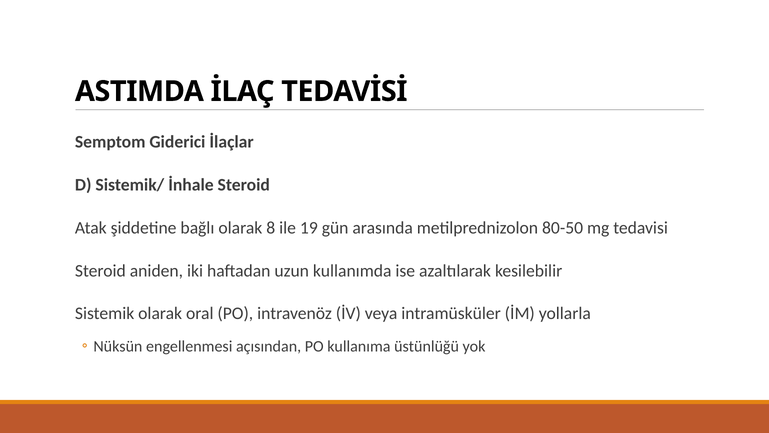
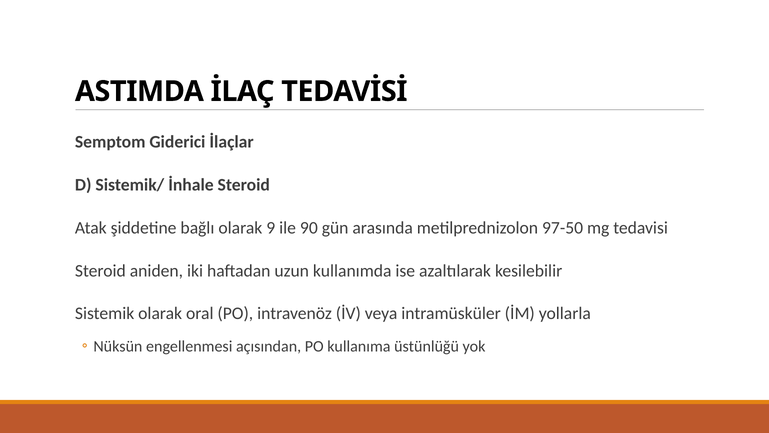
8: 8 -> 9
19: 19 -> 90
80-50: 80-50 -> 97-50
